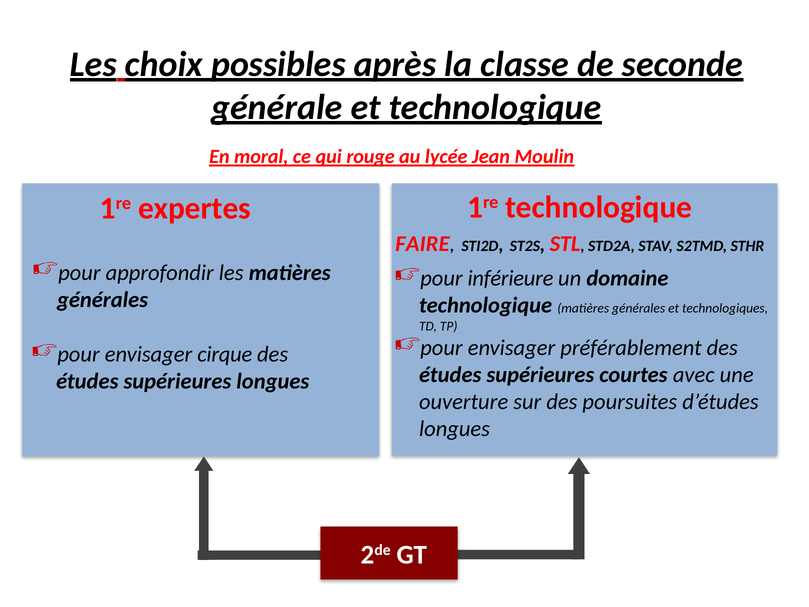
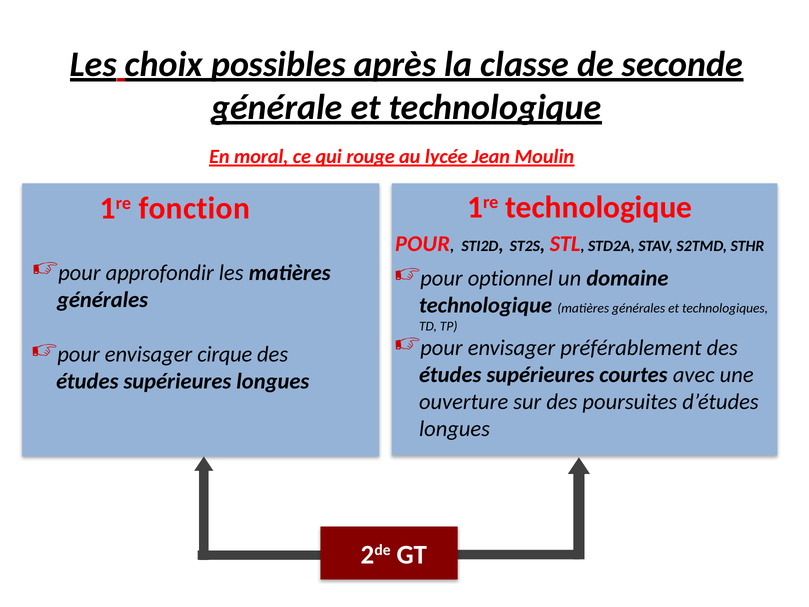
expertes: expertes -> fonction
FAIRE at (422, 244): FAIRE -> POUR
inférieure: inférieure -> optionnel
